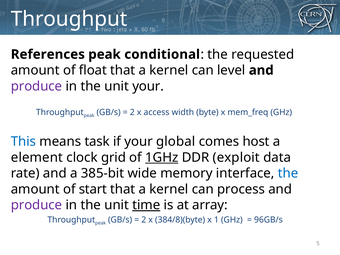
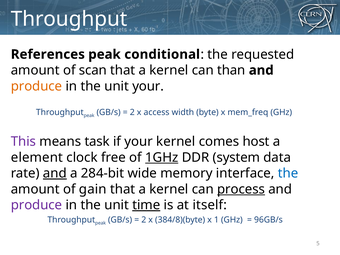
float: float -> scan
level: level -> than
produce at (36, 86) colour: purple -> orange
This colour: blue -> purple
your global: global -> kernel
grid: grid -> free
exploit: exploit -> system
and at (55, 173) underline: none -> present
385-bit: 385-bit -> 284-bit
start: start -> gain
process underline: none -> present
array: array -> itself
